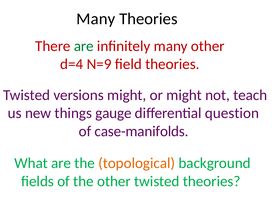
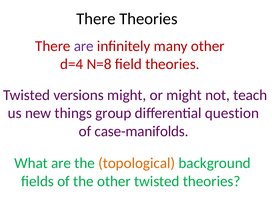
Many at (96, 19): Many -> There
are at (84, 46) colour: green -> purple
N=9: N=9 -> N=8
gauge: gauge -> group
